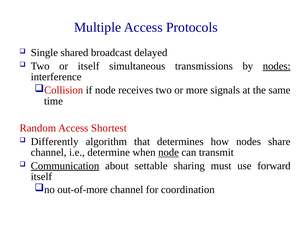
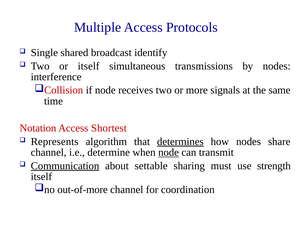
delayed: delayed -> identify
nodes at (277, 66) underline: present -> none
Random: Random -> Notation
Differently: Differently -> Represents
determines underline: none -> present
forward: forward -> strength
